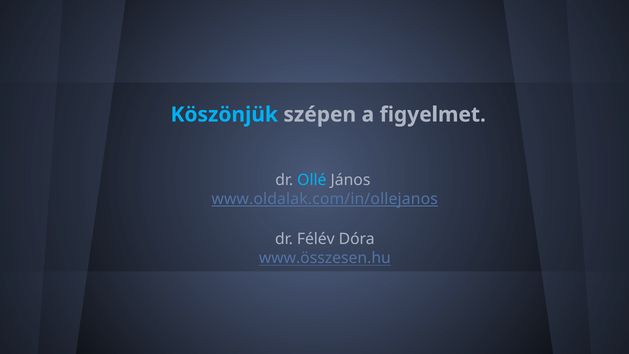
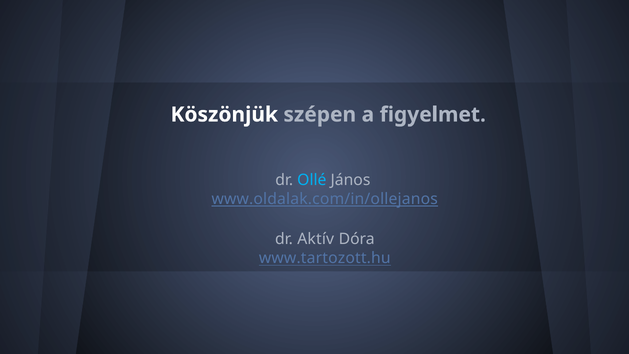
Köszönjük colour: light blue -> white
Félév: Félév -> Aktív
www.összesen.hu: www.összesen.hu -> www.tartozott.hu
